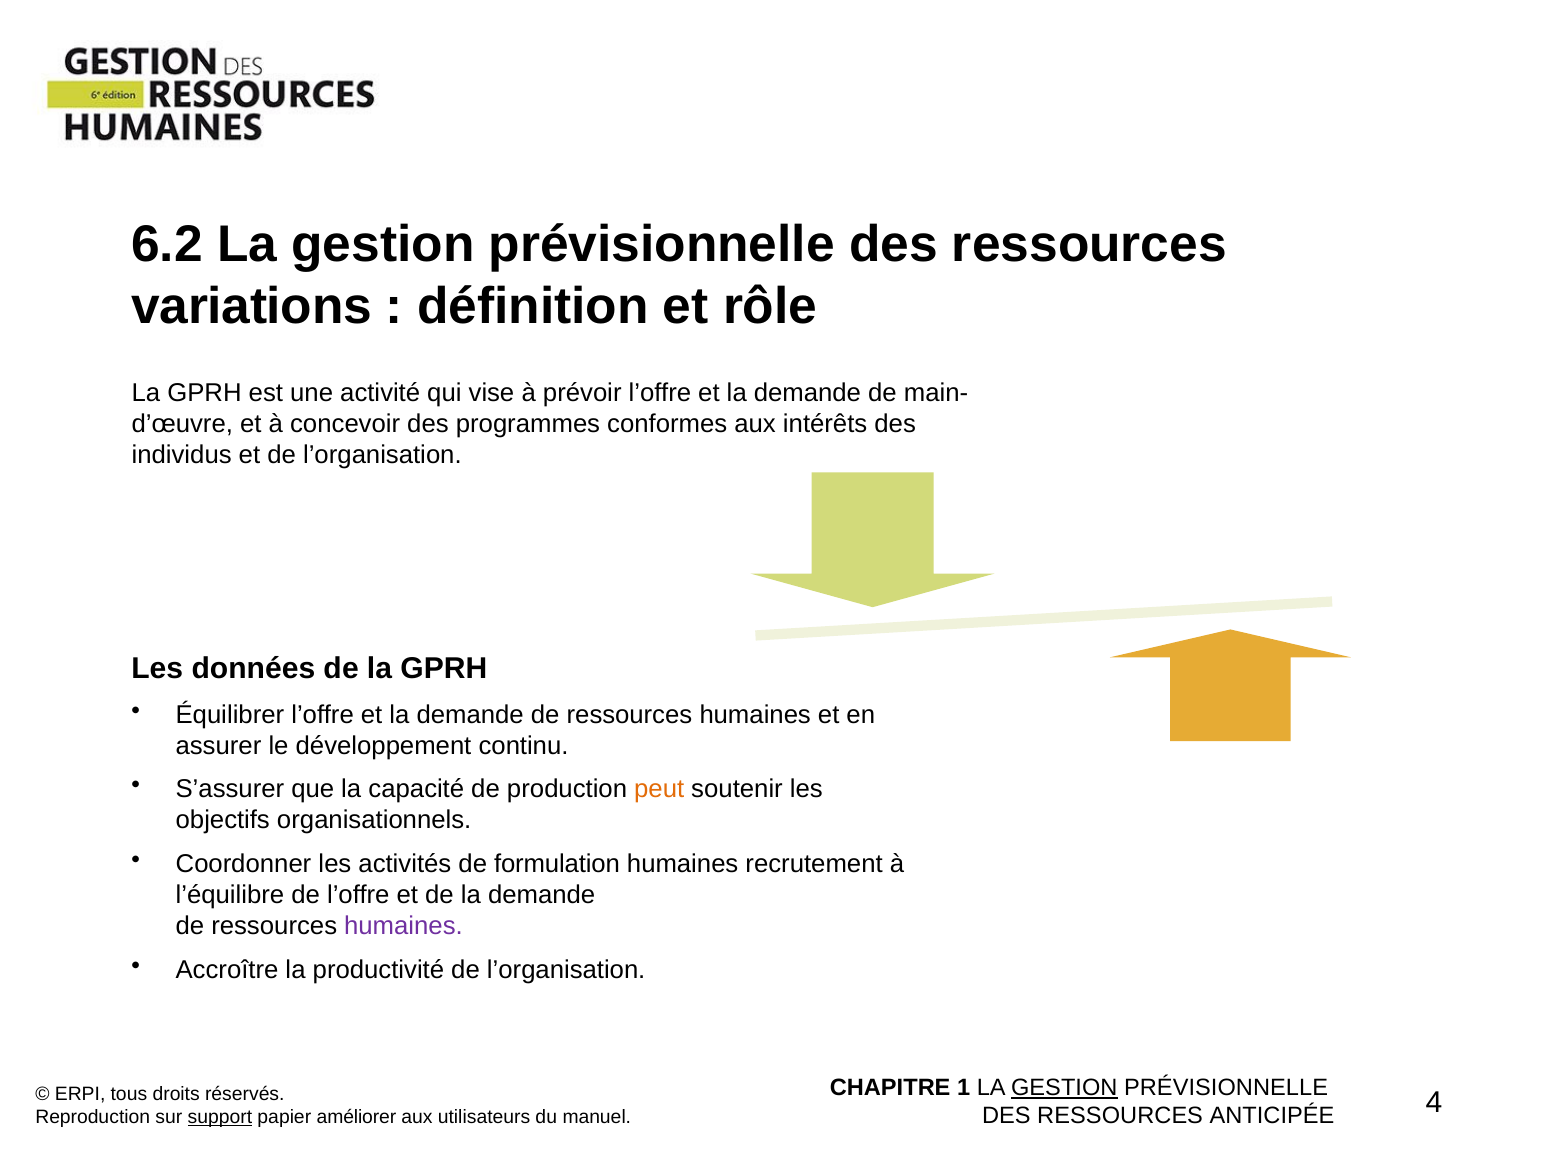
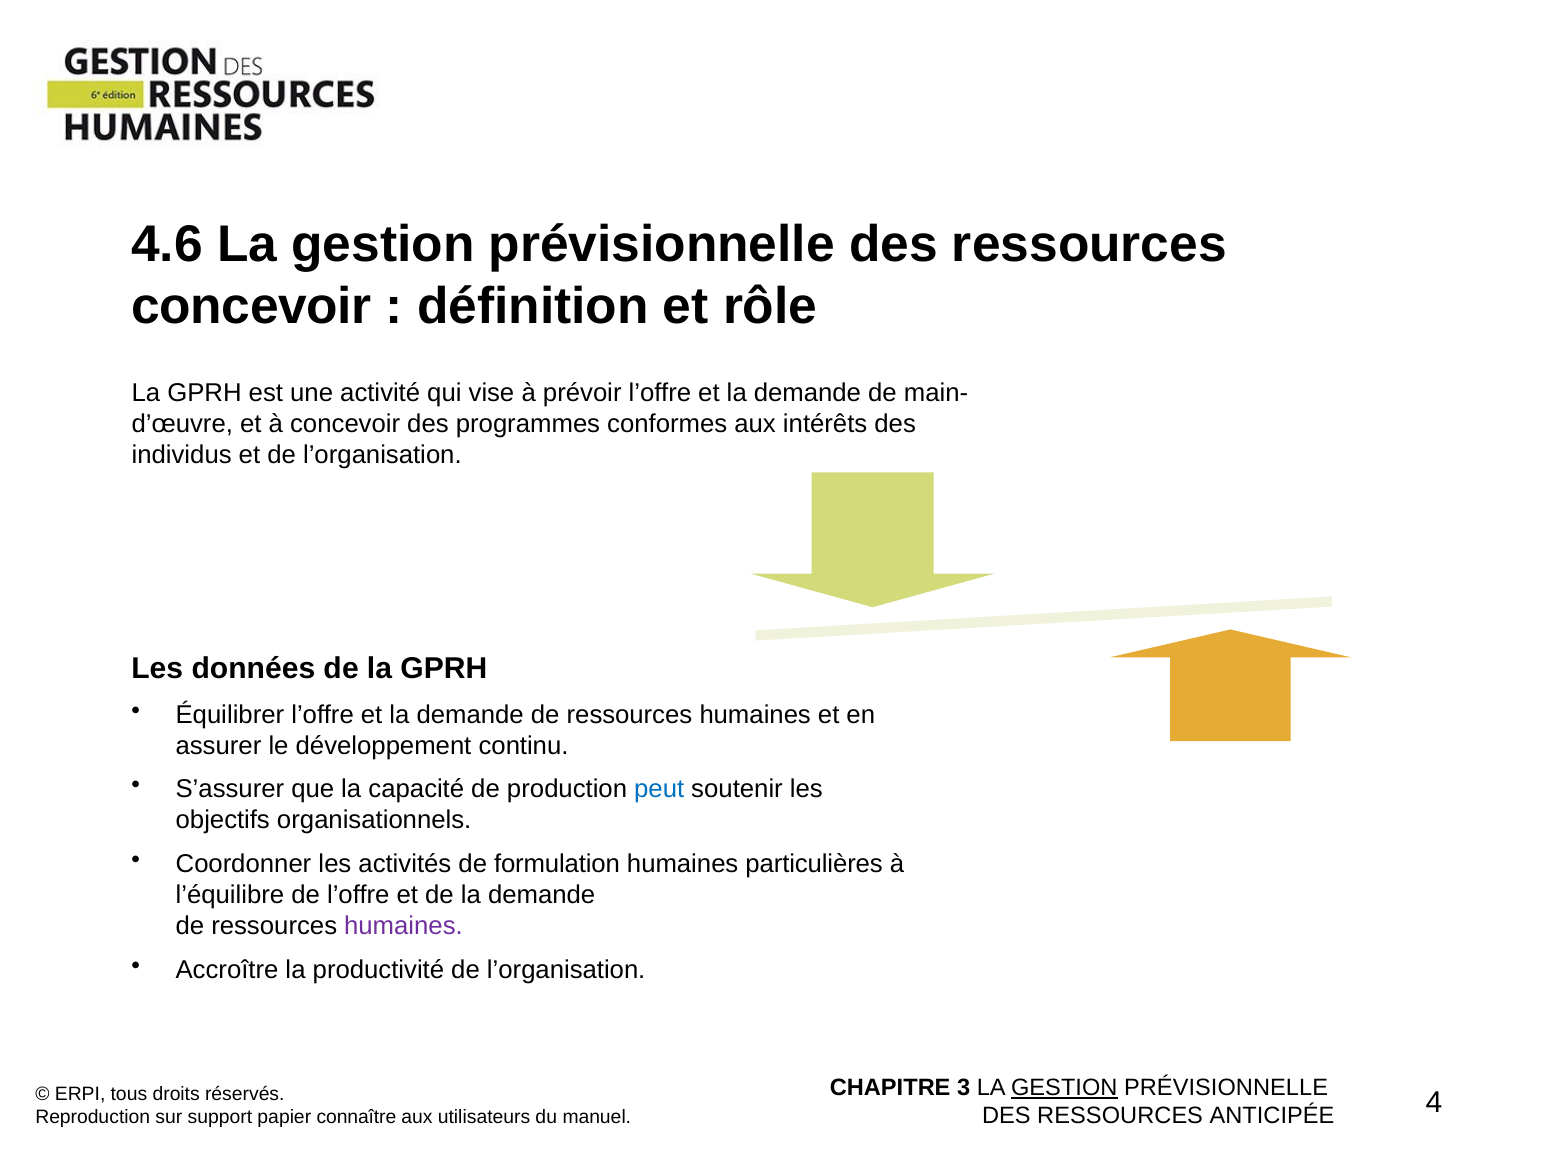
6.2: 6.2 -> 4.6
variations at (252, 306): variations -> concevoir
peut colour: orange -> blue
recrutement: recrutement -> particulières
1: 1 -> 3
support underline: present -> none
améliorer: améliorer -> connaître
